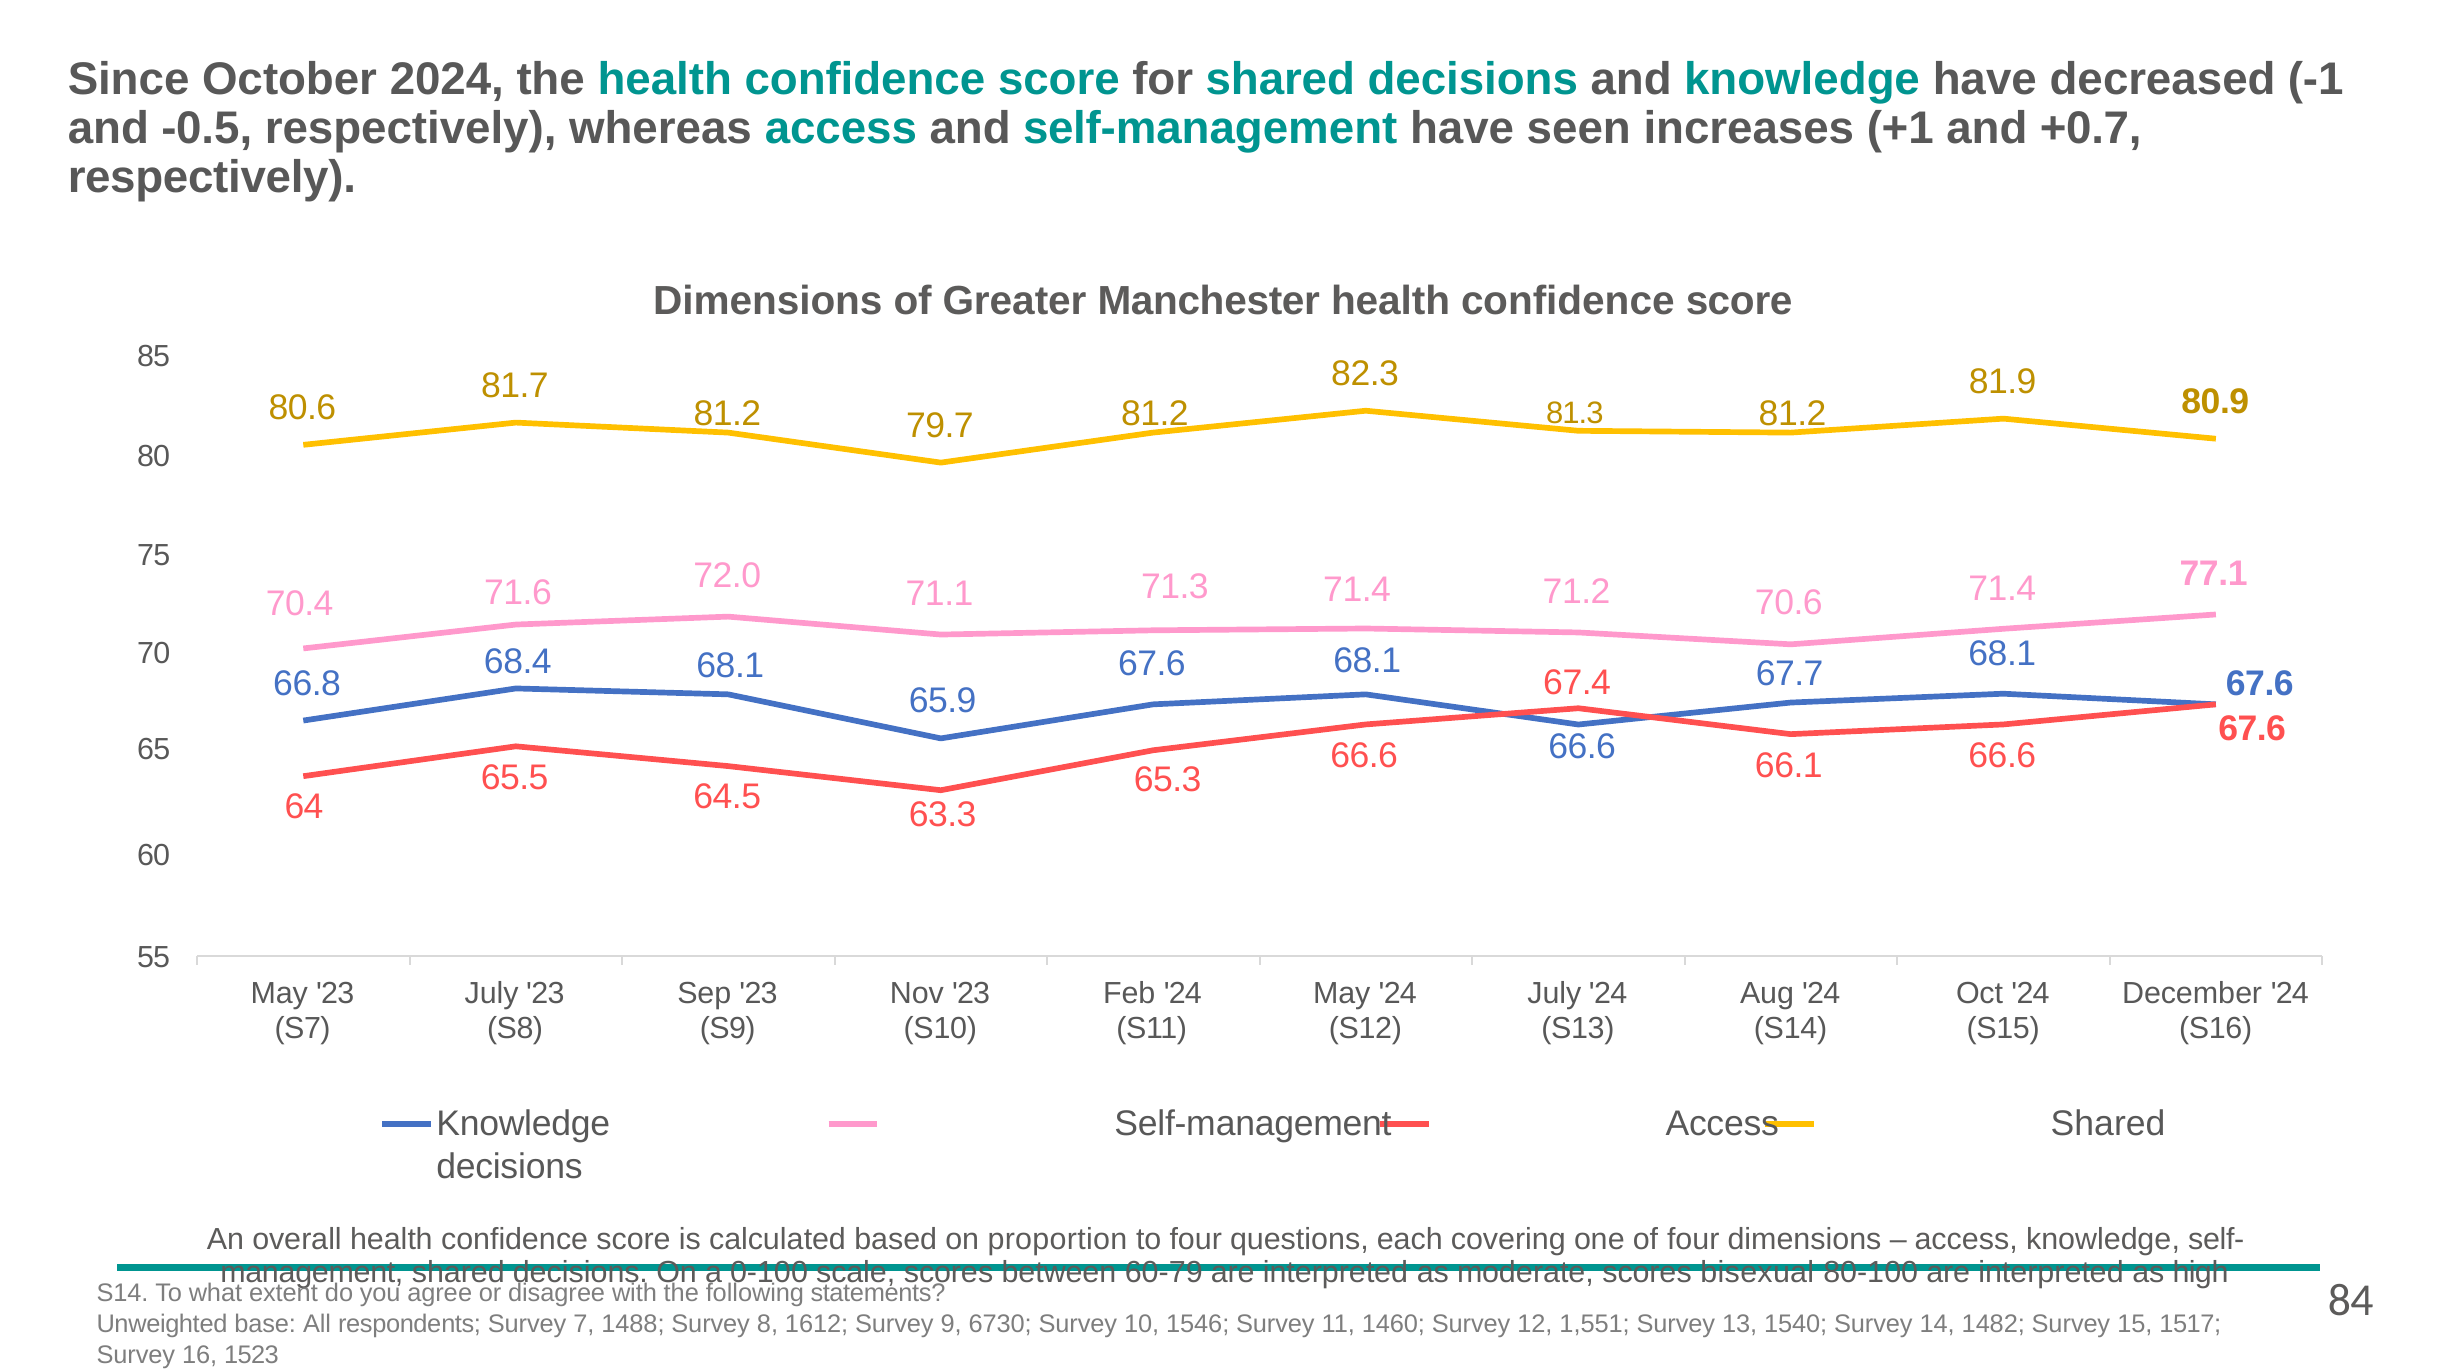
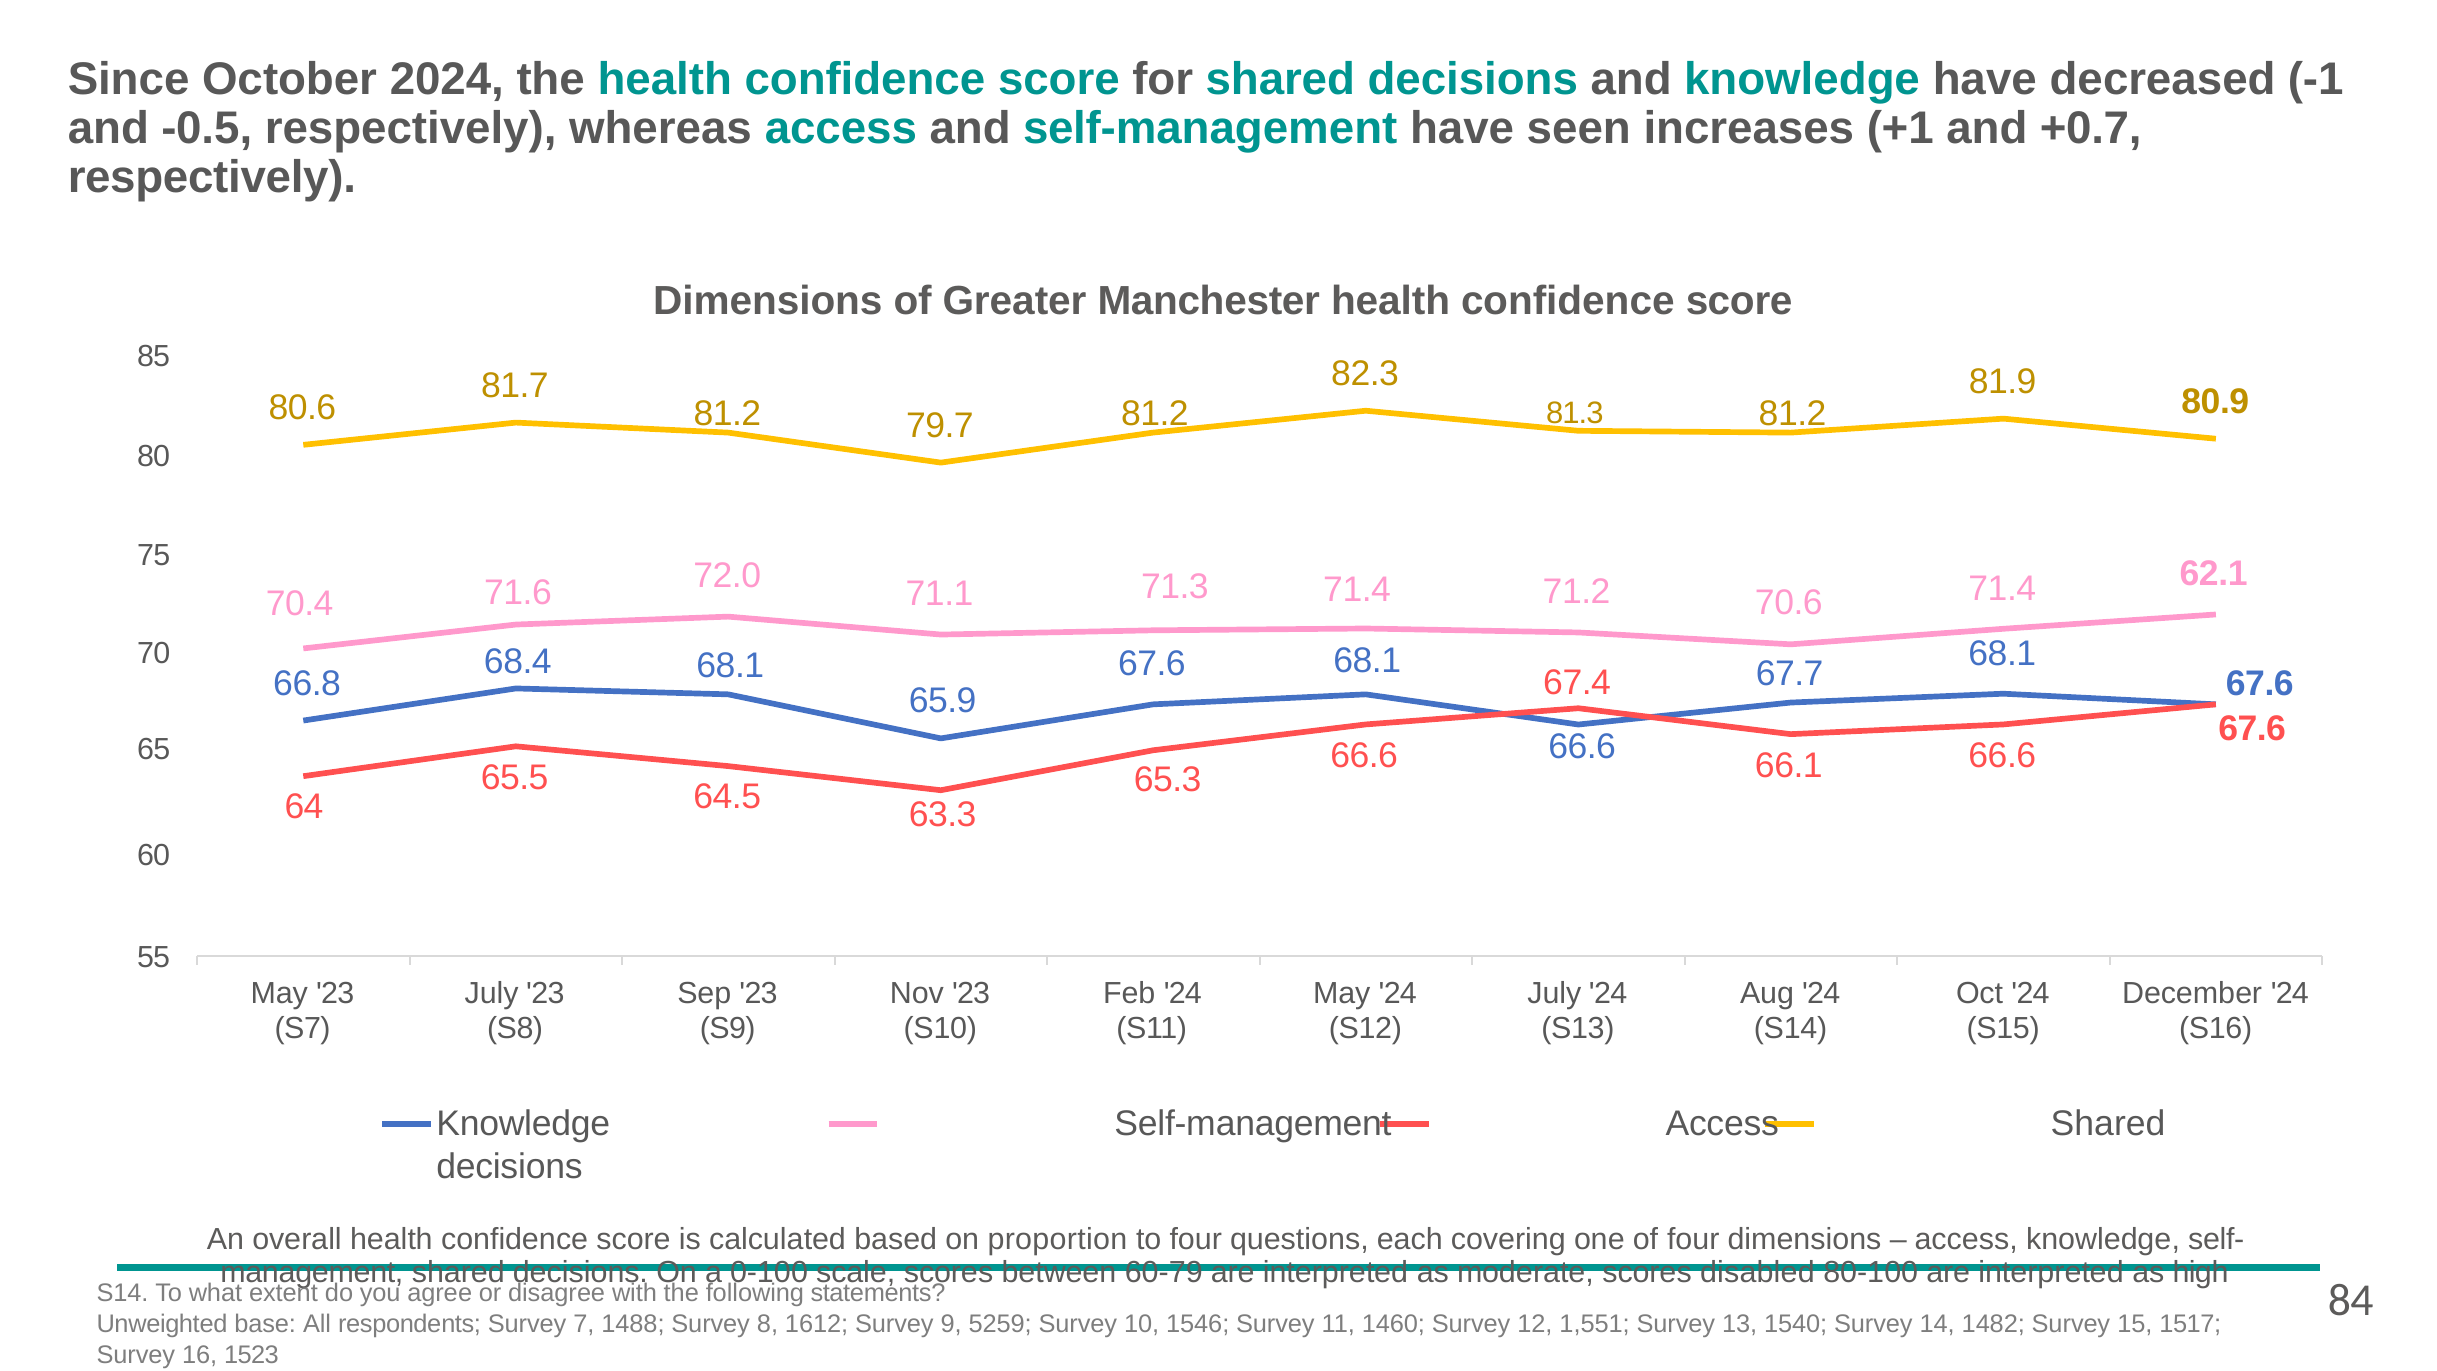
77.1: 77.1 -> 62.1
bisexual: bisexual -> disabled
6730: 6730 -> 5259
